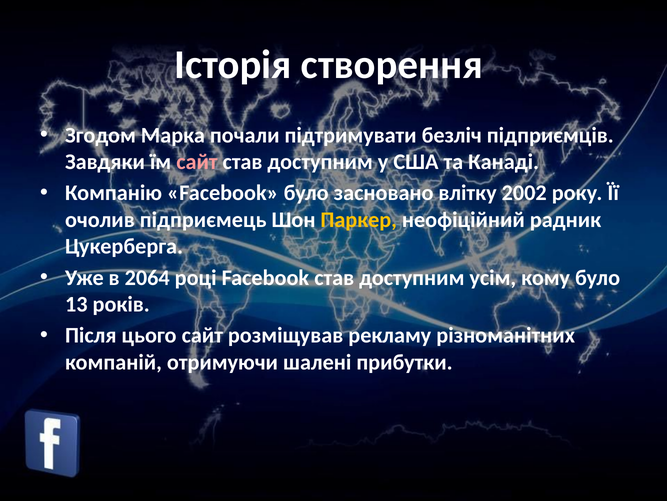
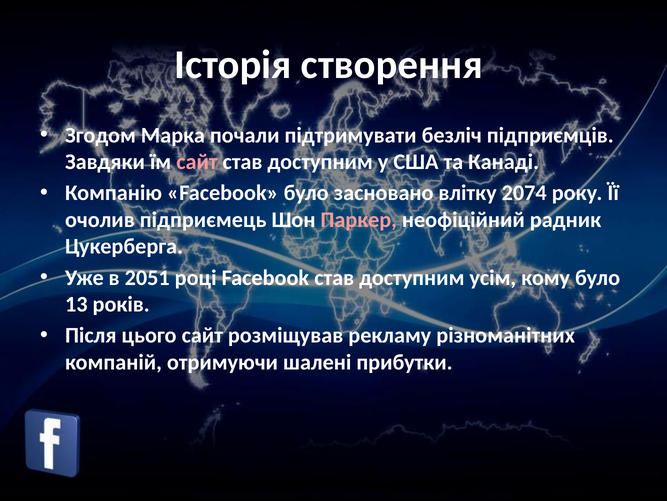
2002: 2002 -> 2074
Паркер colour: yellow -> pink
2064: 2064 -> 2051
